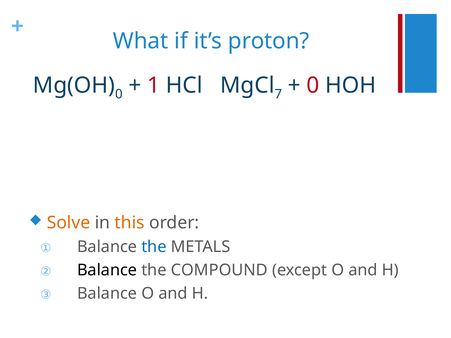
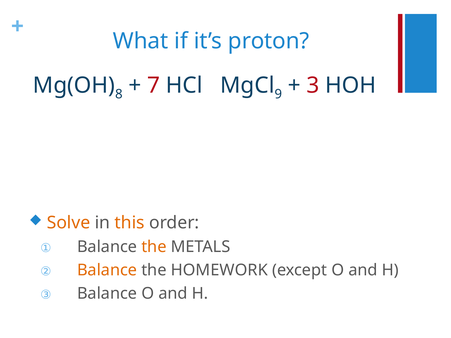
0 at (119, 94): 0 -> 8
1: 1 -> 7
7: 7 -> 9
0 at (313, 85): 0 -> 3
the at (154, 247) colour: blue -> orange
Balance at (107, 270) colour: black -> orange
COMPOUND: COMPOUND -> HOMEWORK
